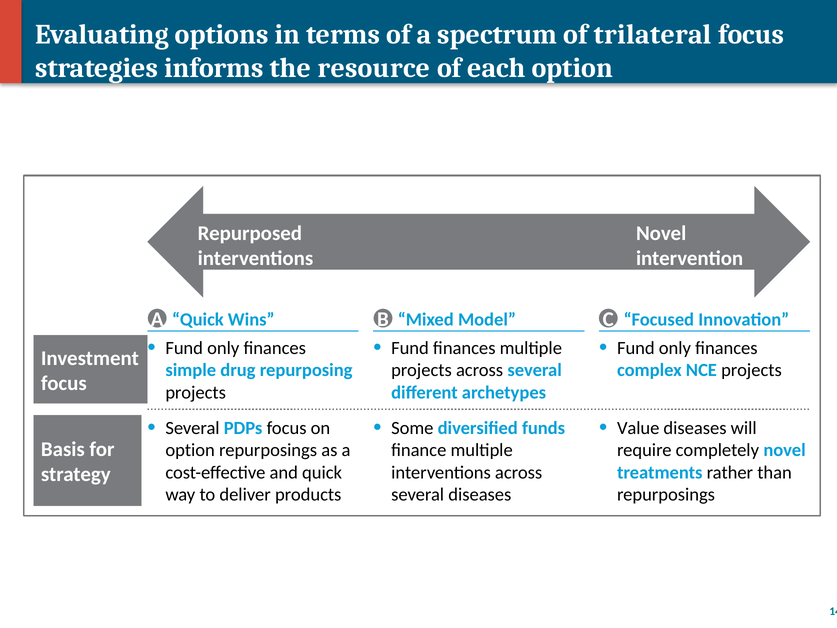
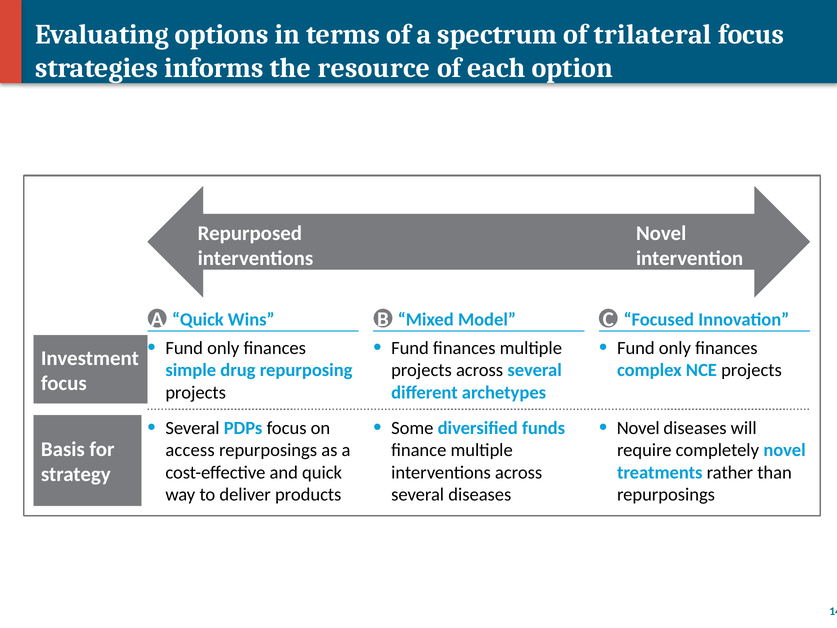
Value at (638, 428): Value -> Novel
option at (190, 450): option -> access
